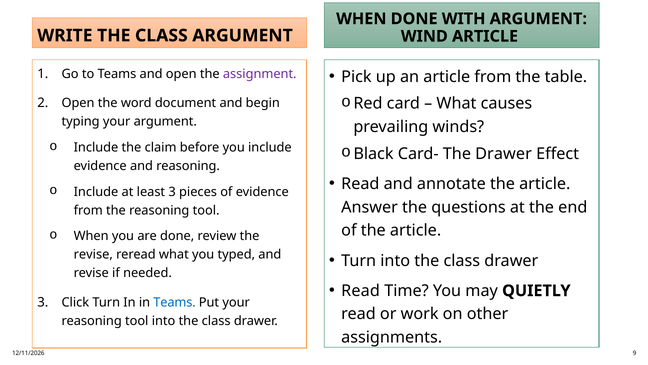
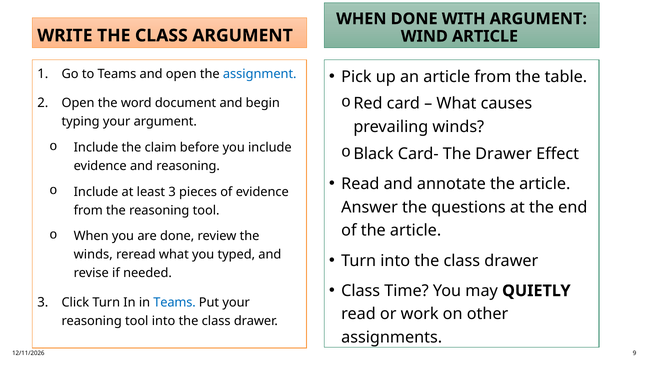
assignment colour: purple -> blue
revise at (93, 254): revise -> winds
Read at (361, 290): Read -> Class
